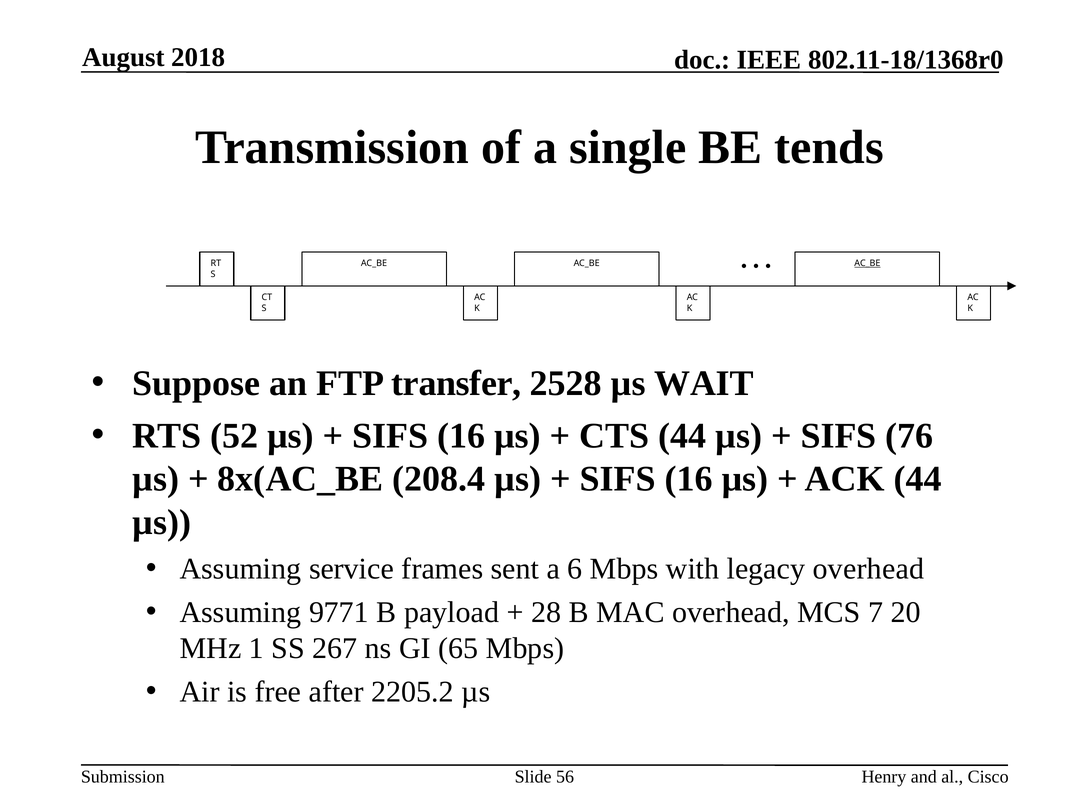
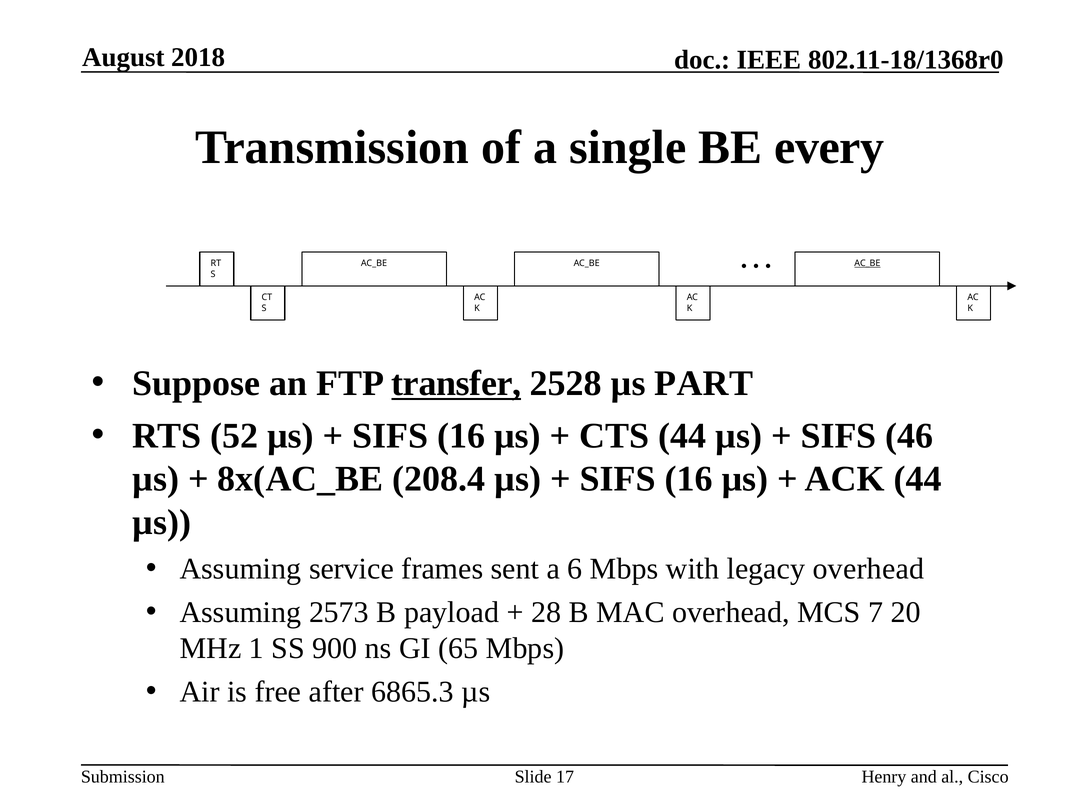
tends: tends -> every
transfer underline: none -> present
WAIT: WAIT -> PART
76: 76 -> 46
9771: 9771 -> 2573
267: 267 -> 900
2205.2: 2205.2 -> 6865.3
56: 56 -> 17
